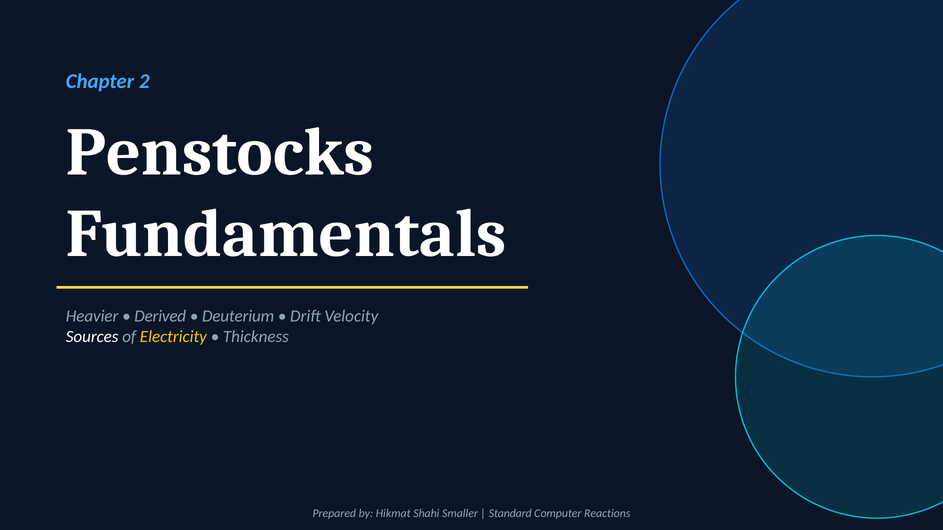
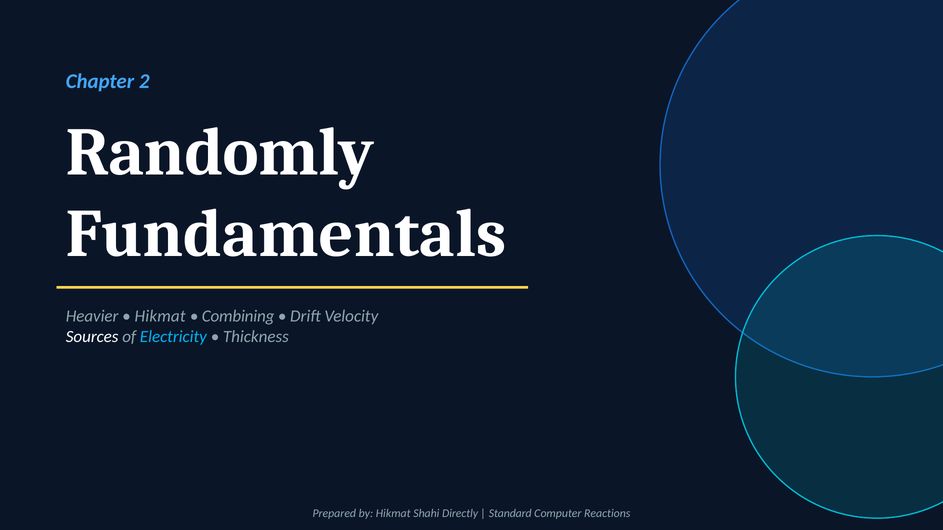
Penstocks: Penstocks -> Randomly
Derived at (160, 316): Derived -> Hikmat
Deuterium: Deuterium -> Combining
Electricity colour: yellow -> light blue
Smaller: Smaller -> Directly
